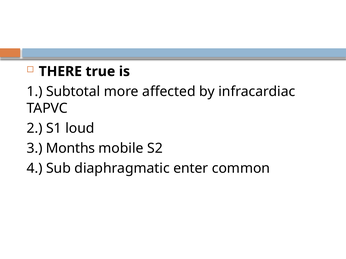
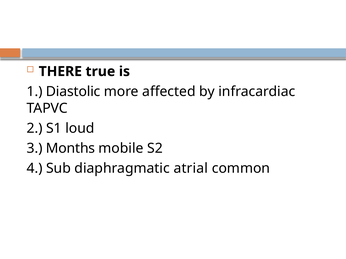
Subtotal: Subtotal -> Diastolic
enter: enter -> atrial
